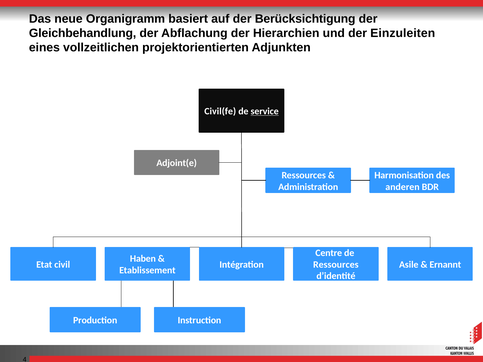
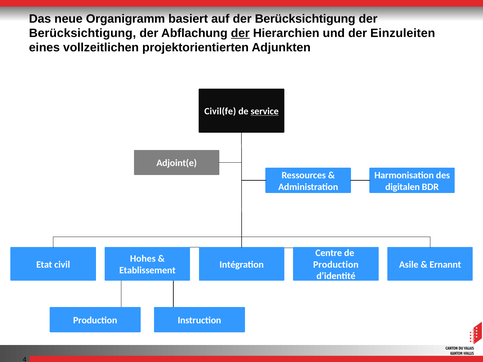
Gleichbehandlung at (83, 33): Gleichbehandlung -> Berücksichtigung
der at (240, 33) underline: none -> present
anderen: anderen -> digitalen
Haben: Haben -> Hohes
Ressources at (336, 265): Ressources -> Production
